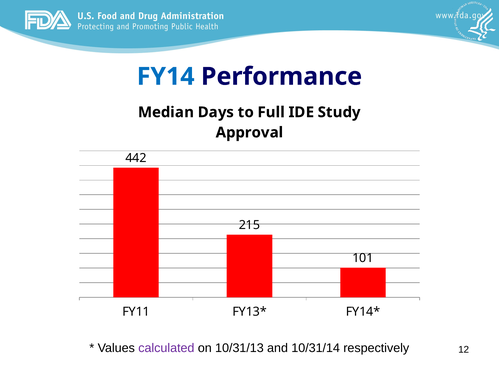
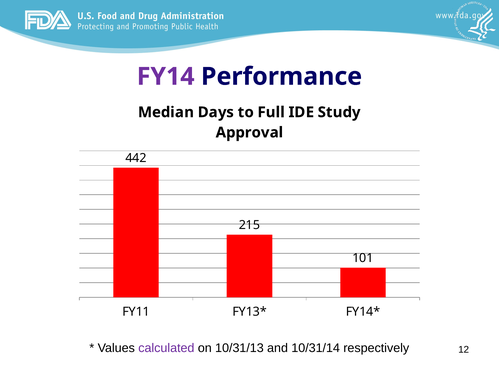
FY14 colour: blue -> purple
